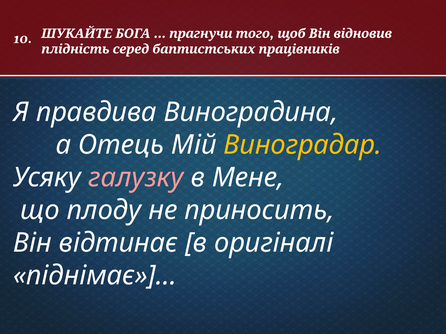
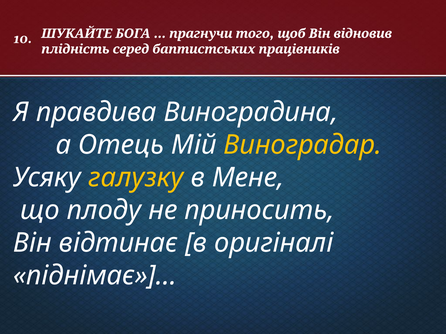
галузку colour: pink -> yellow
